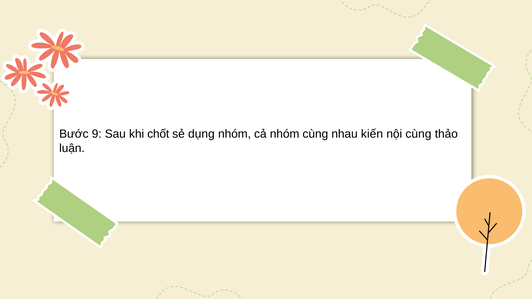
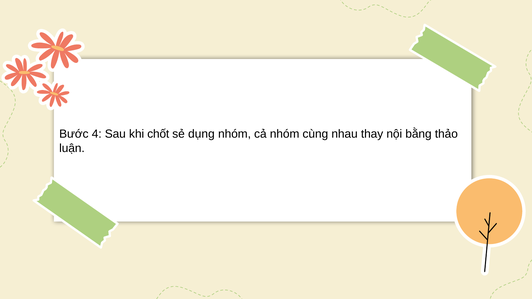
9: 9 -> 4
kiến: kiến -> thay
nội cùng: cùng -> bằng
